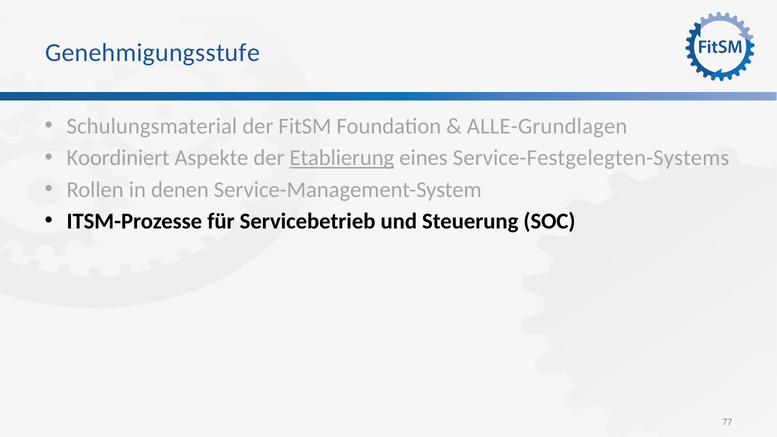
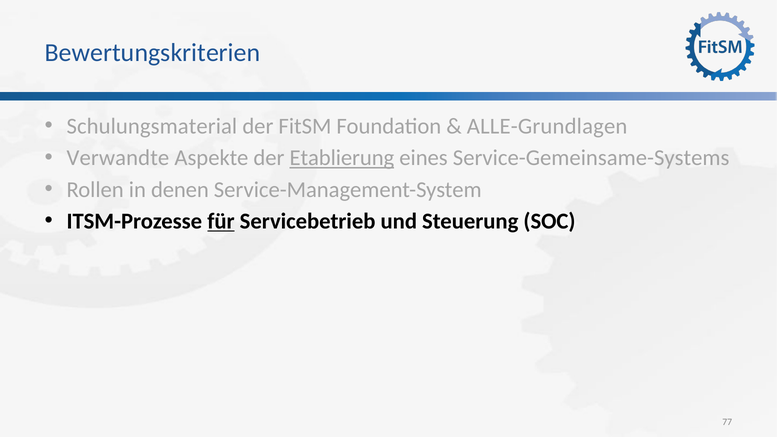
Genehmigungsstufe: Genehmigungsstufe -> Bewertungskriterien
Koordiniert: Koordiniert -> Verwandte
Service-Festgelegten-Systems: Service-Festgelegten-Systems -> Service-Gemeinsame-Systems
für underline: none -> present
